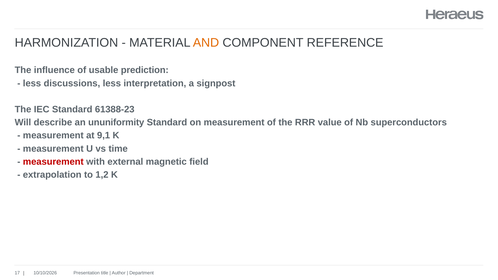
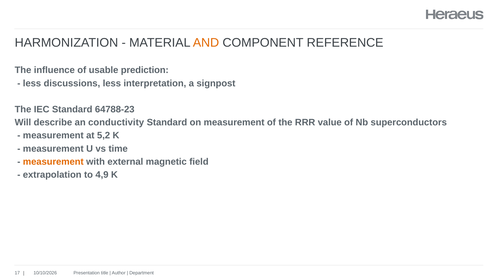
61388-23: 61388-23 -> 64788-23
ununiformity: ununiformity -> conductivity
9,1: 9,1 -> 5,2
measurement at (53, 162) colour: red -> orange
1,2: 1,2 -> 4,9
